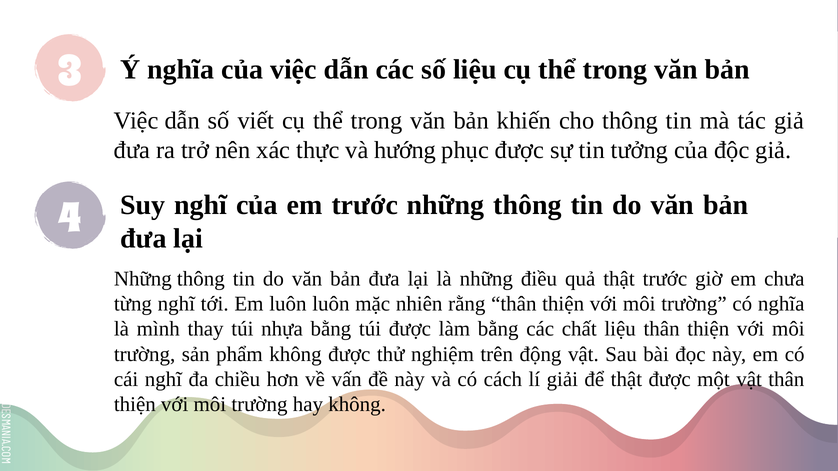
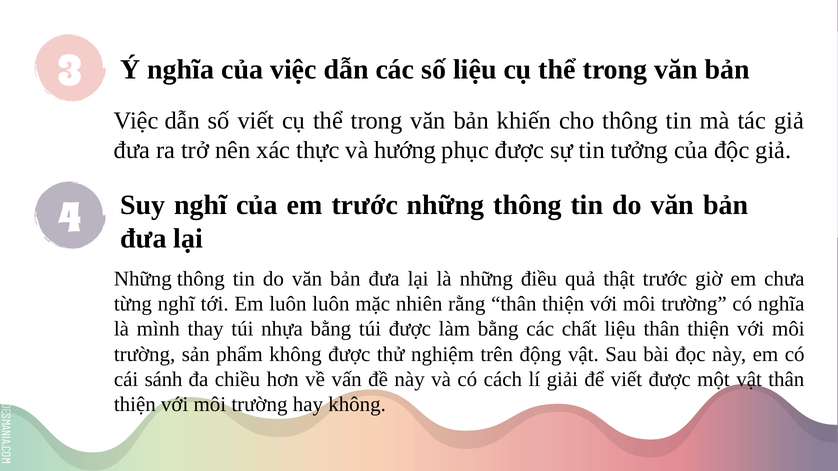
cái nghĩ: nghĩ -> sánh
để thật: thật -> viết
